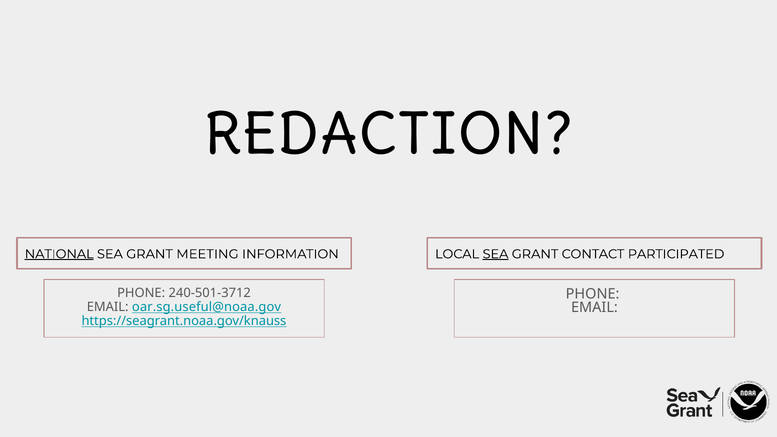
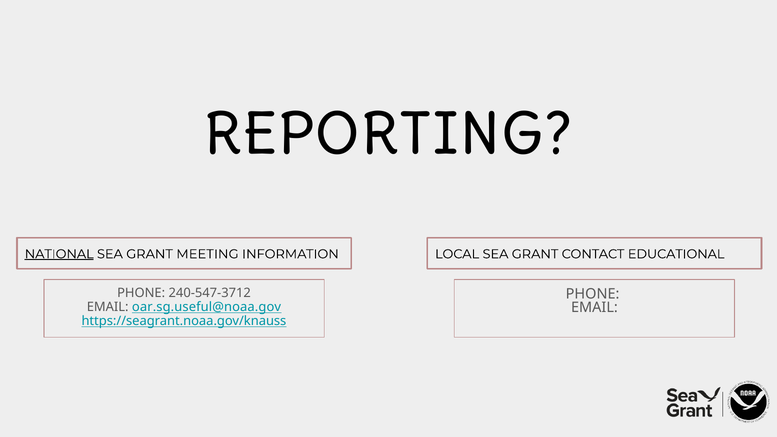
REDACTION: REDACTION -> REPORTING
SEA at (495, 254) underline: present -> none
PARTICIPATED: PARTICIPATED -> EDUCATIONAL
240-501-3712: 240-501-3712 -> 240-547-3712
